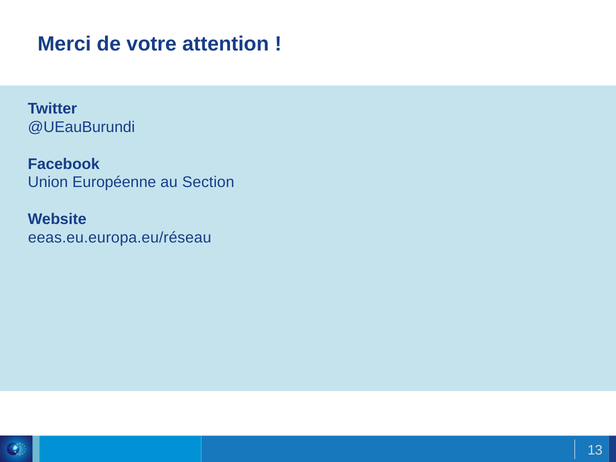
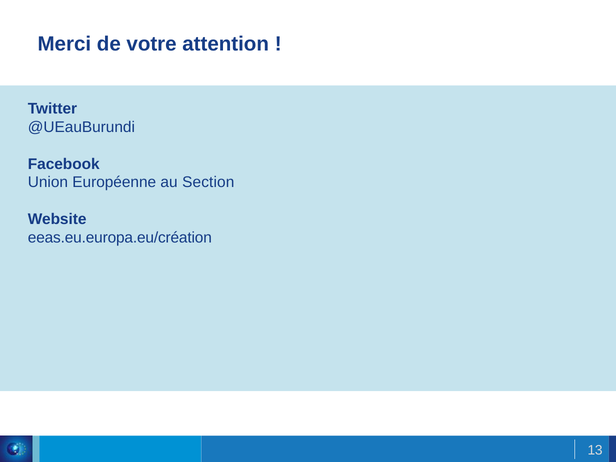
eeas.eu.europa.eu/réseau: eeas.eu.europa.eu/réseau -> eeas.eu.europa.eu/création
